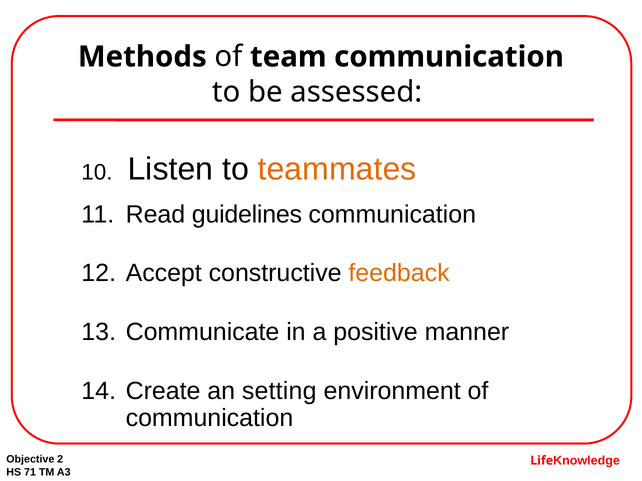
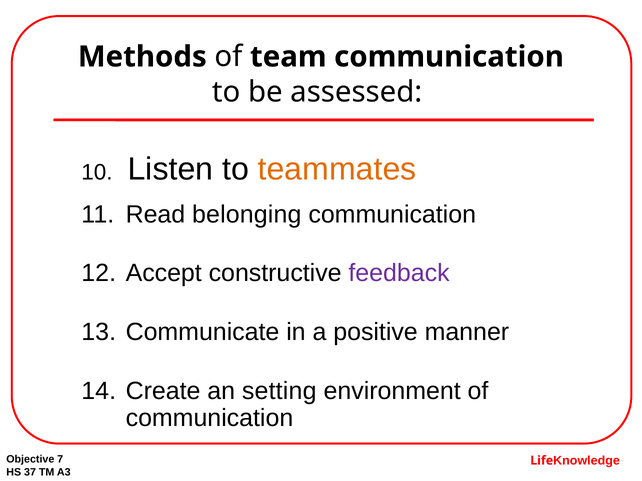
guidelines: guidelines -> belonging
feedback colour: orange -> purple
2: 2 -> 7
71: 71 -> 37
